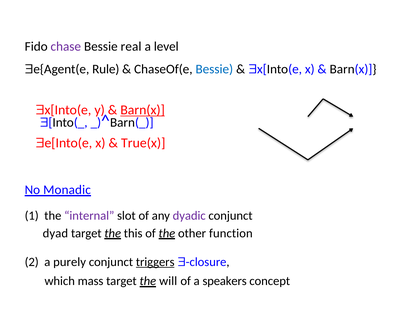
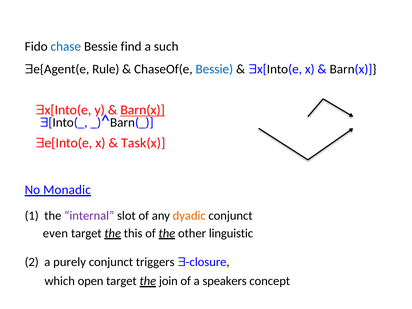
chase colour: purple -> blue
real: real -> find
level: level -> such
True(x: True(x -> Task(x
dyadic colour: purple -> orange
dyad: dyad -> even
function: function -> linguistic
triggers underline: present -> none
mass: mass -> open
will: will -> join
